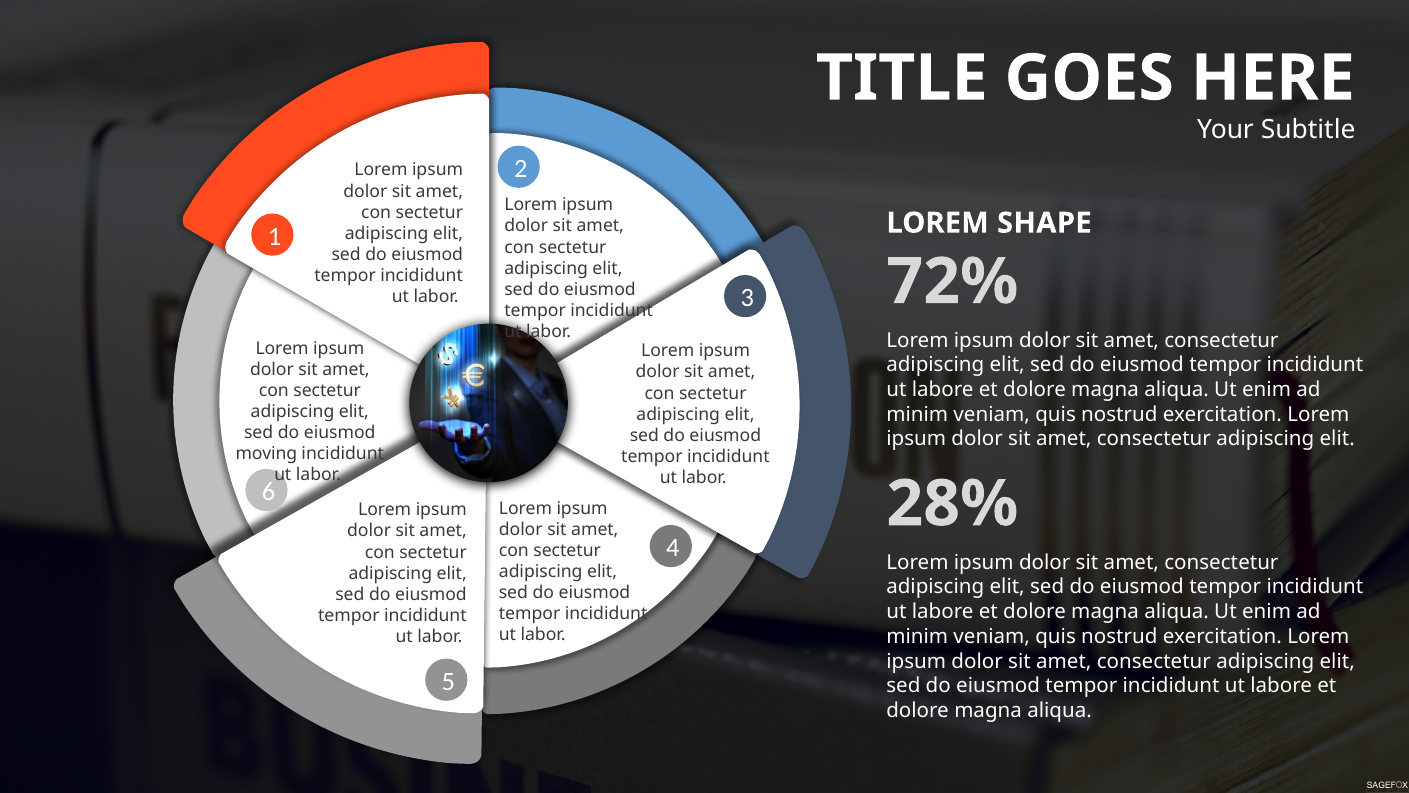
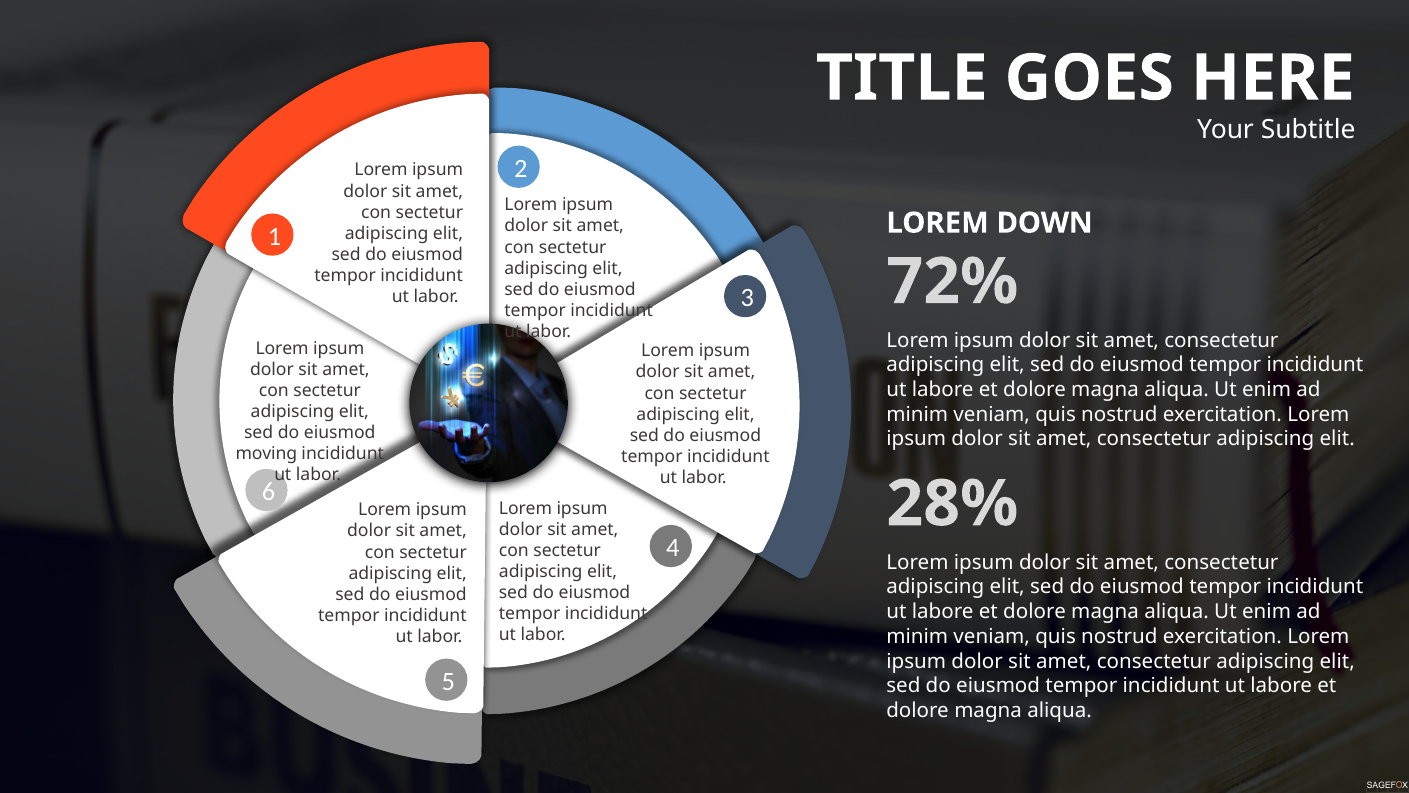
SHAPE: SHAPE -> DOWN
